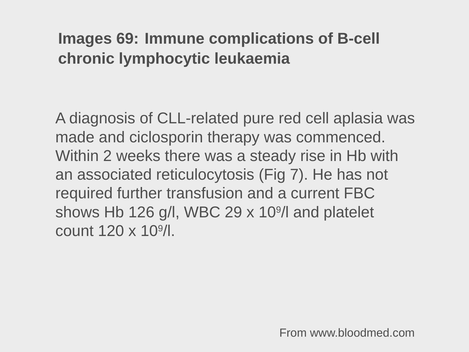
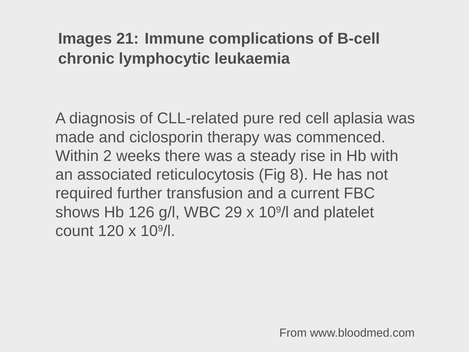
69: 69 -> 21
7: 7 -> 8
